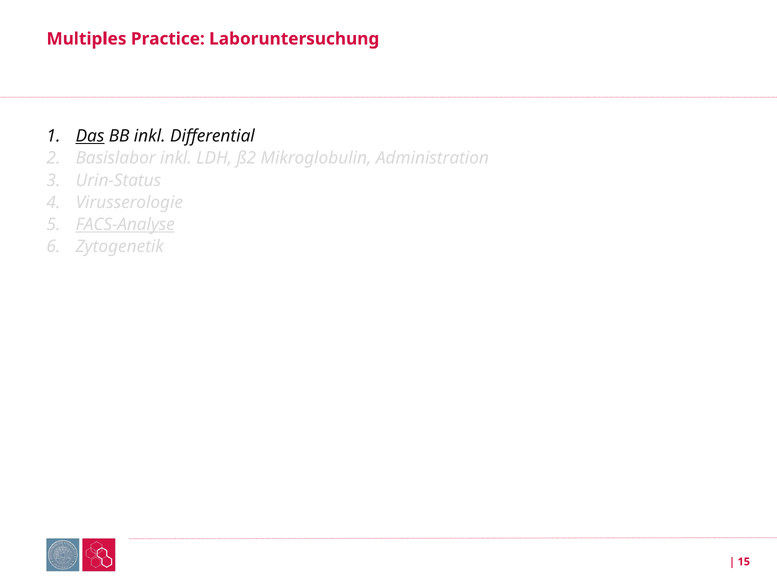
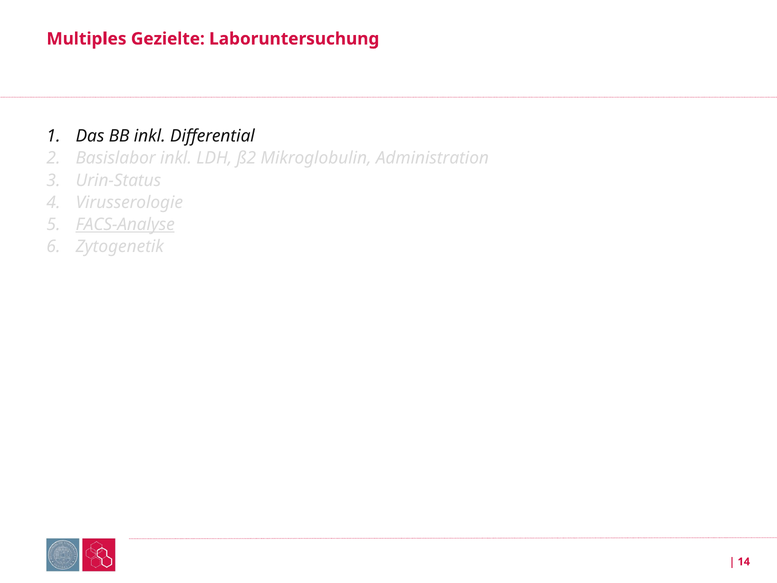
Practice: Practice -> Gezielte
Das underline: present -> none
15: 15 -> 14
